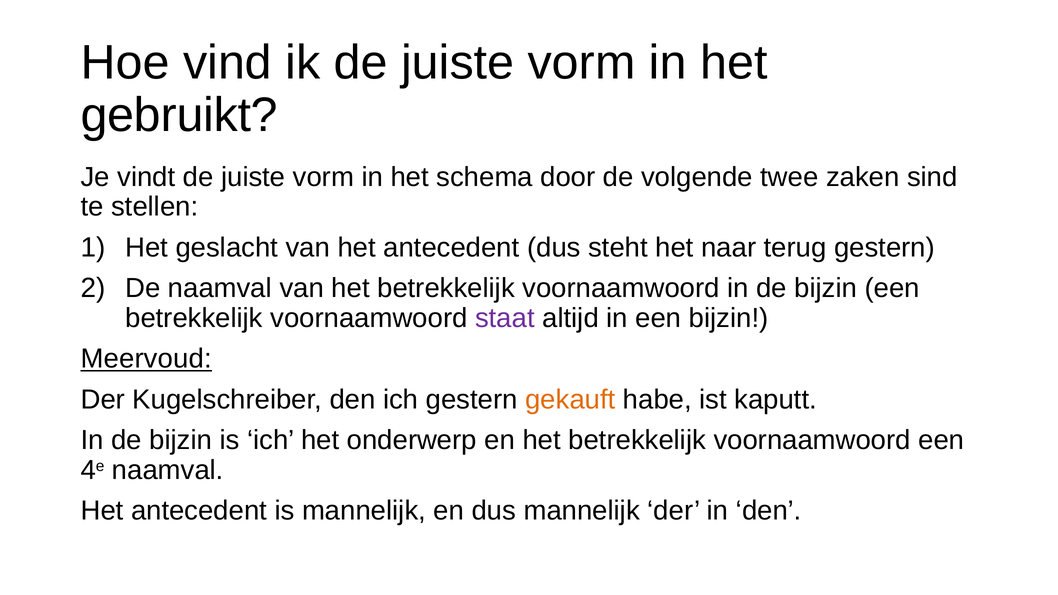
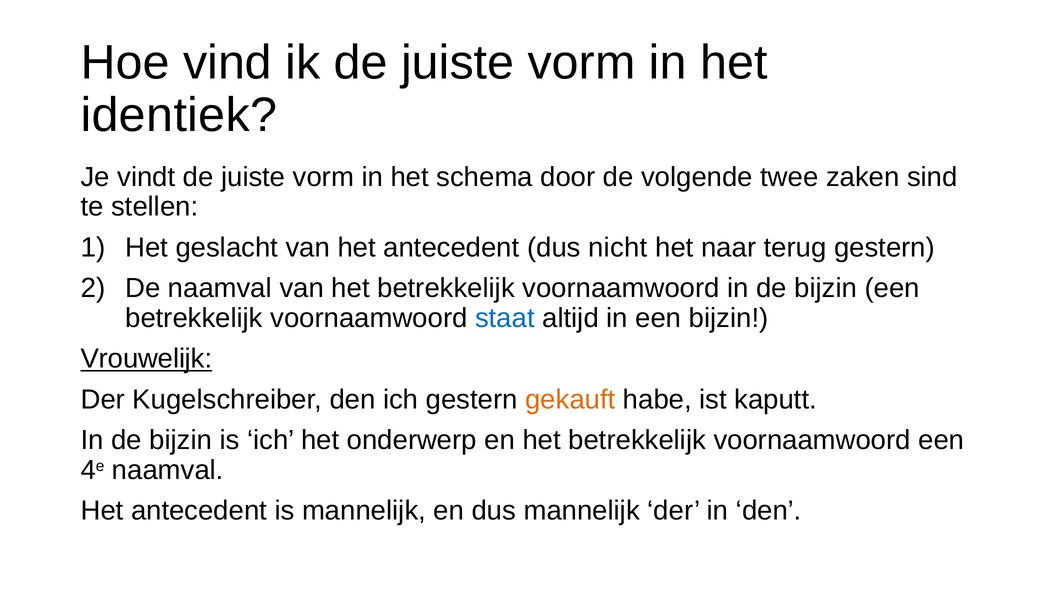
gebruikt: gebruikt -> identiek
steht: steht -> nicht
staat colour: purple -> blue
Meervoud: Meervoud -> Vrouwelijk
